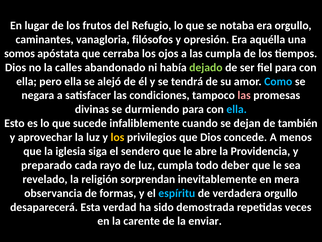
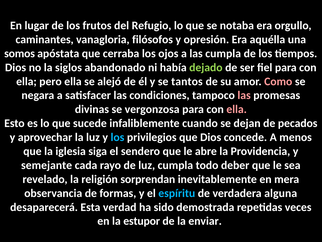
calles: calles -> siglos
tendrá: tendrá -> tantos
Como colour: light blue -> pink
durmiendo: durmiendo -> vergonzosa
ella at (237, 109) colour: light blue -> pink
también: también -> pecados
los at (117, 137) colour: yellow -> light blue
preparado: preparado -> semejante
verdadera orgullo: orgullo -> alguna
carente: carente -> estupor
